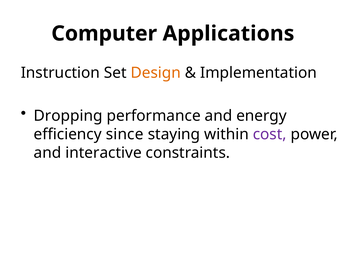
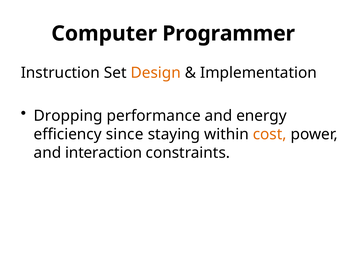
Applications: Applications -> Programmer
cost colour: purple -> orange
interactive: interactive -> interaction
